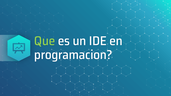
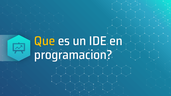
Que colour: light green -> yellow
